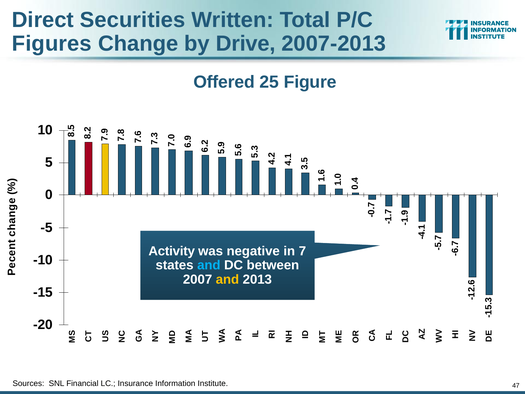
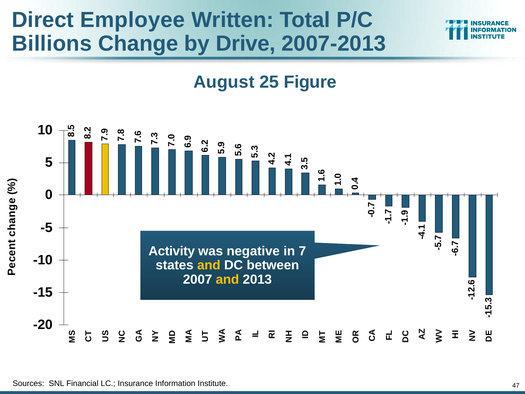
Securities: Securities -> Employee
Figures: Figures -> Billions
Offered: Offered -> August
and at (209, 265) colour: light blue -> yellow
